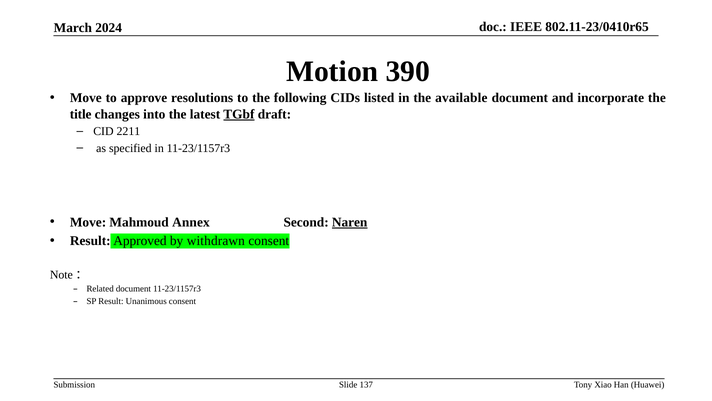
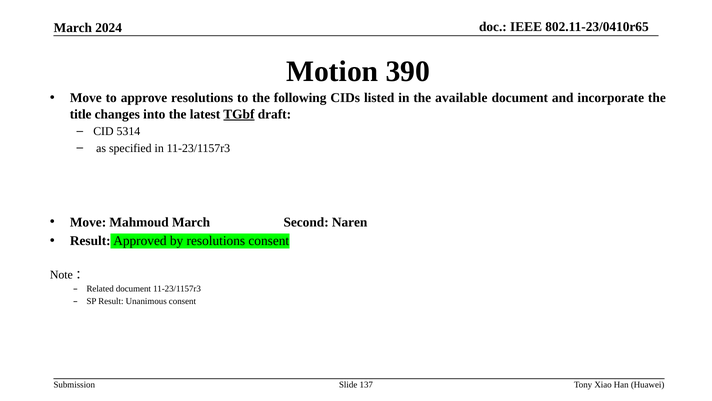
2211: 2211 -> 5314
Mahmoud Annex: Annex -> March
Naren underline: present -> none
by withdrawn: withdrawn -> resolutions
